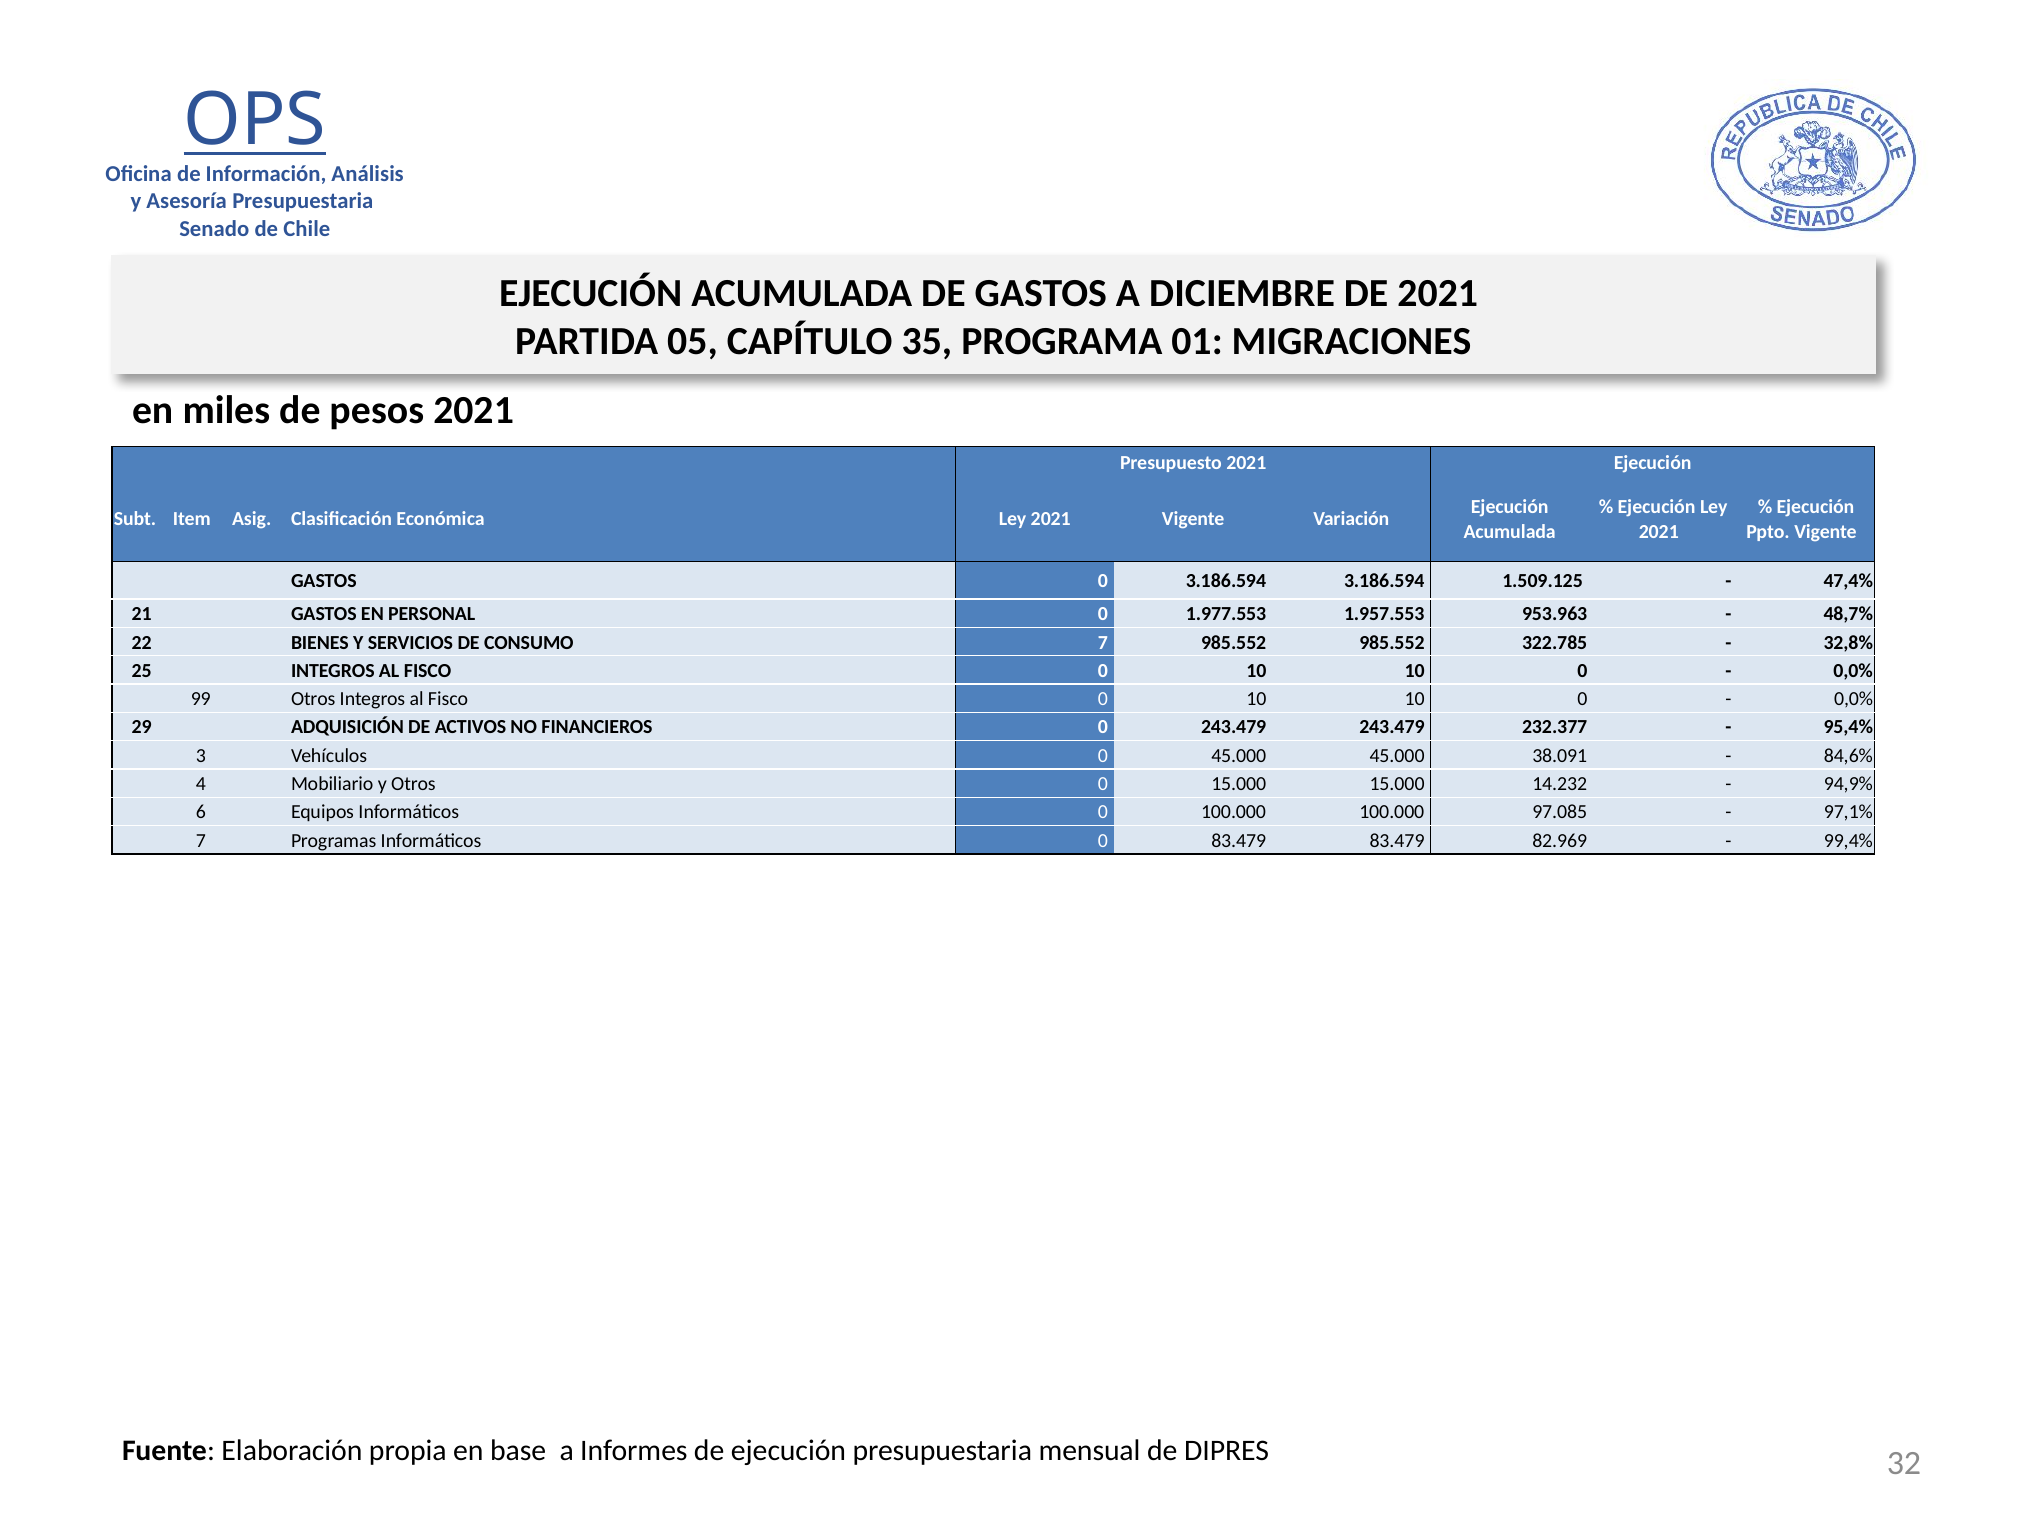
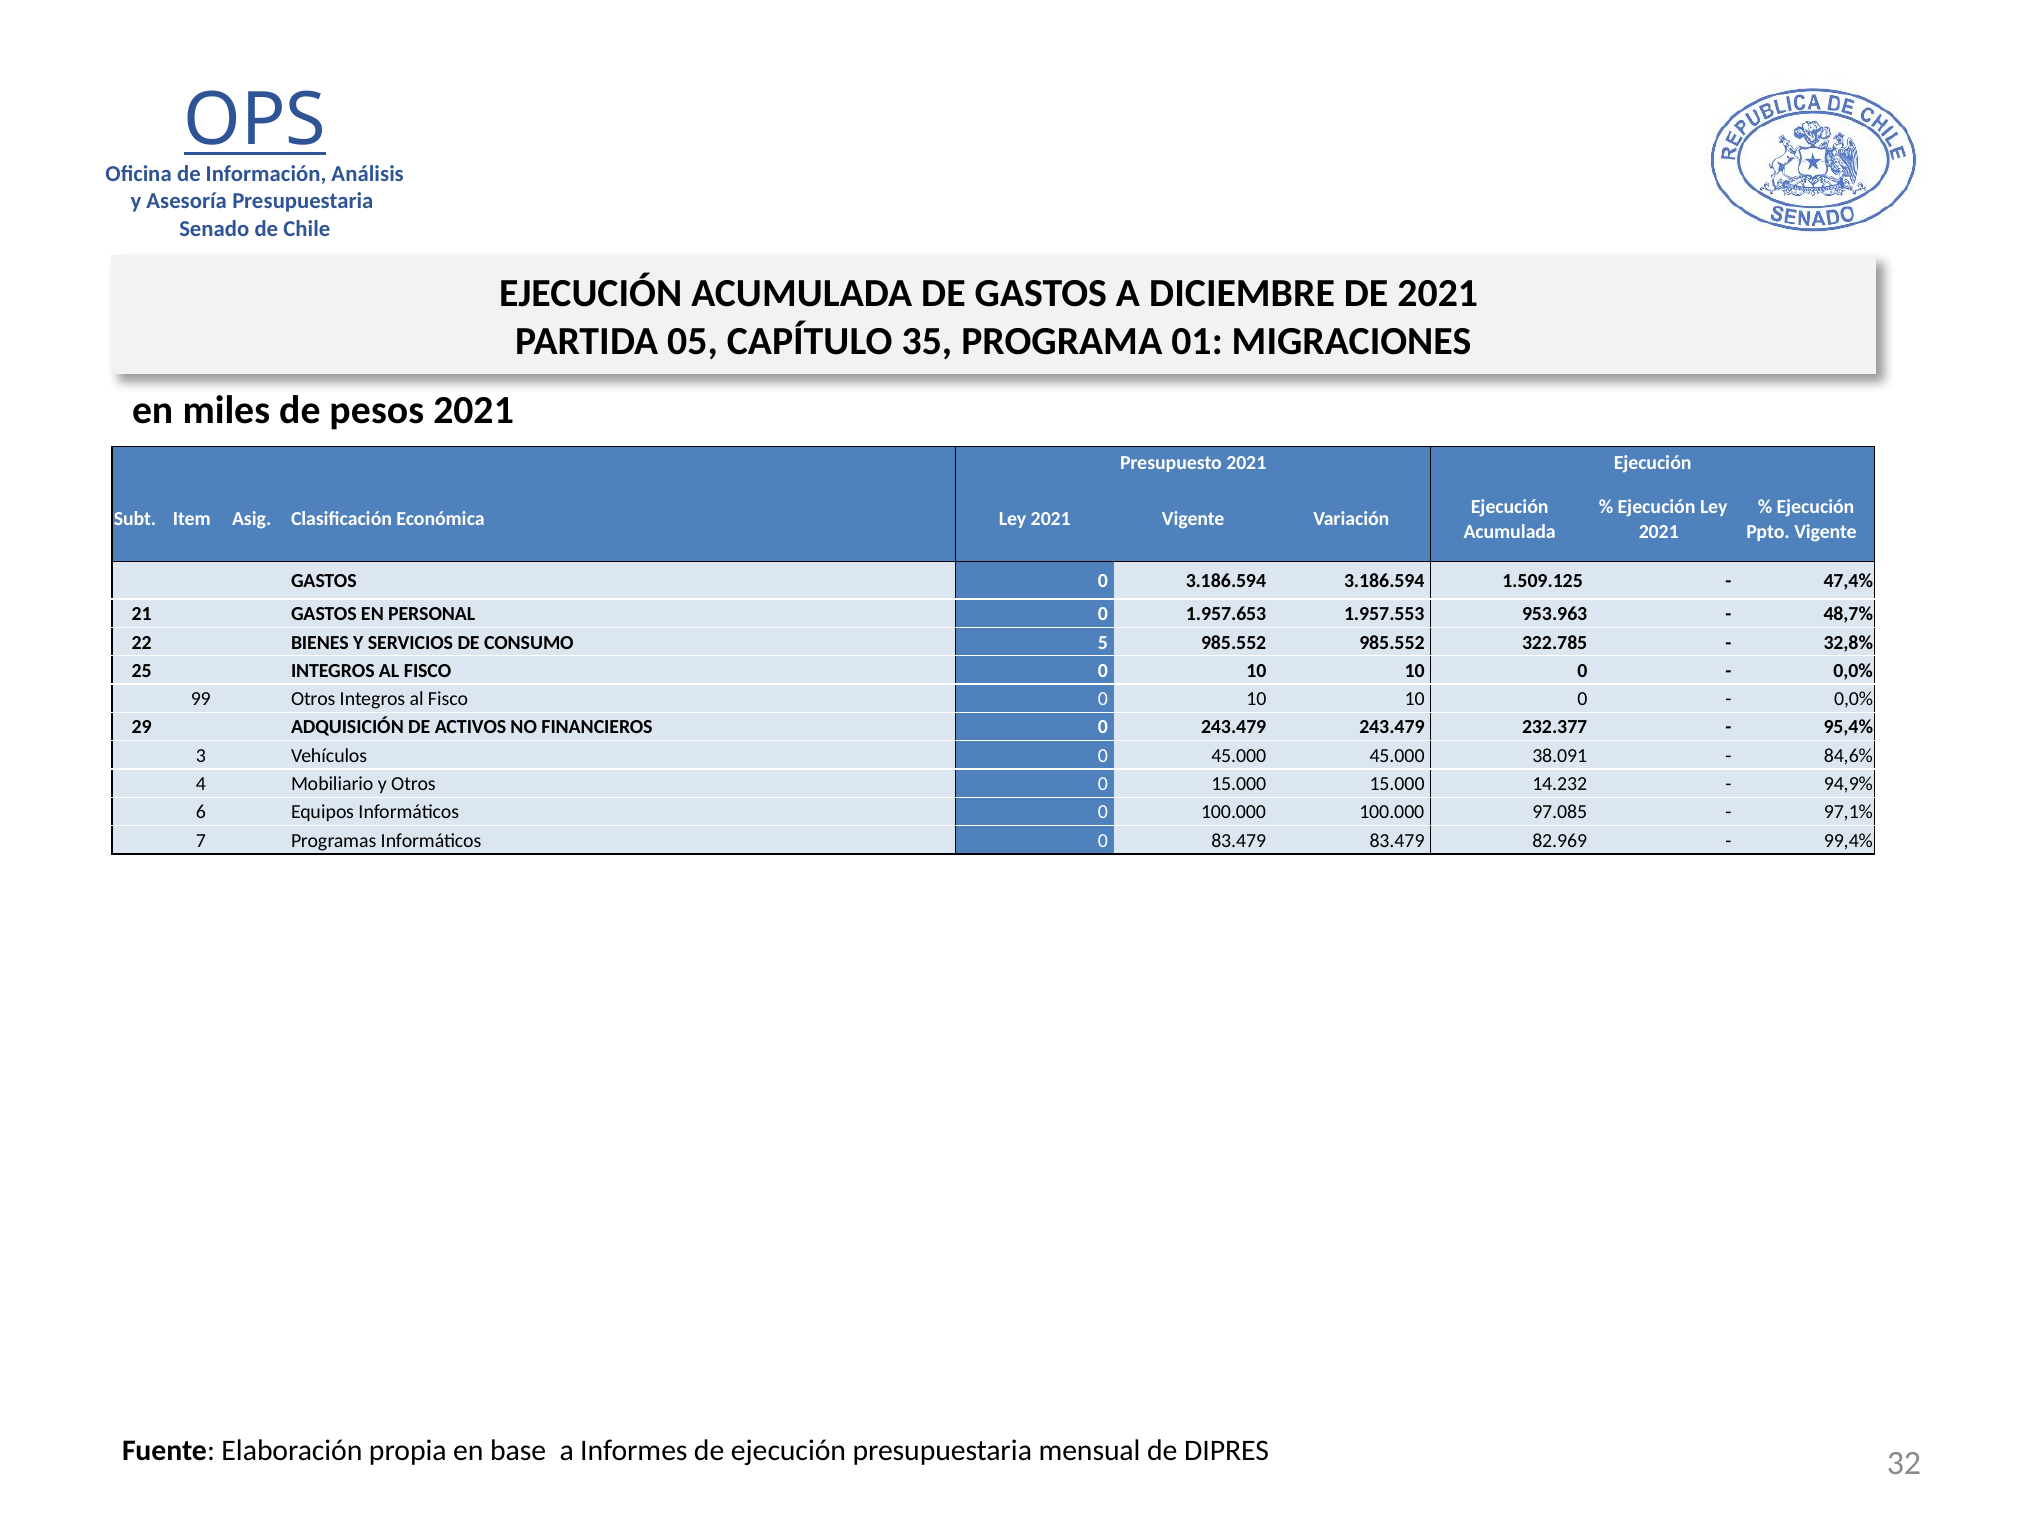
1.977.553: 1.977.553 -> 1.957.653
CONSUMO 7: 7 -> 5
